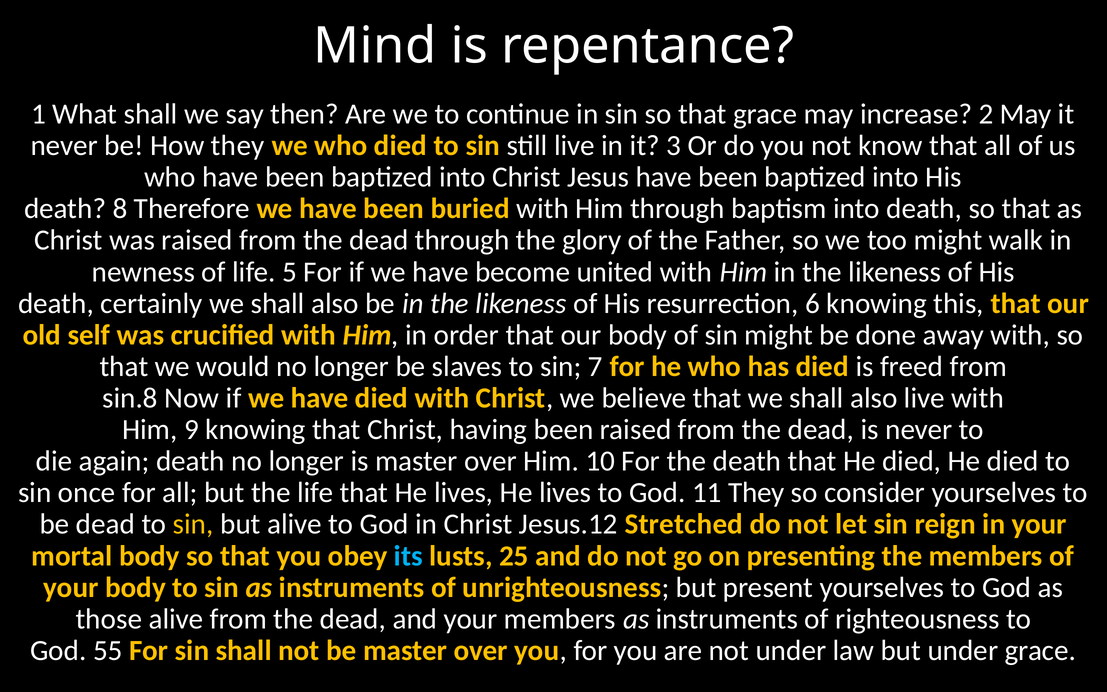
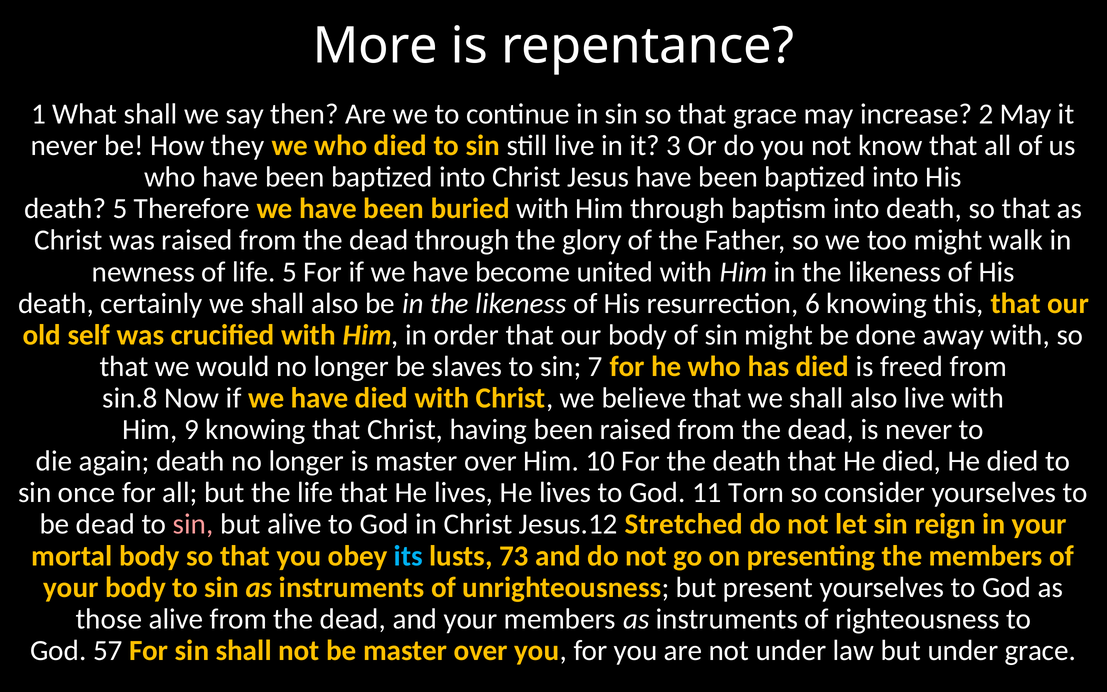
Mind: Mind -> More
death 8: 8 -> 5
11 They: They -> Torn
sin at (193, 524) colour: yellow -> pink
25: 25 -> 73
55: 55 -> 57
